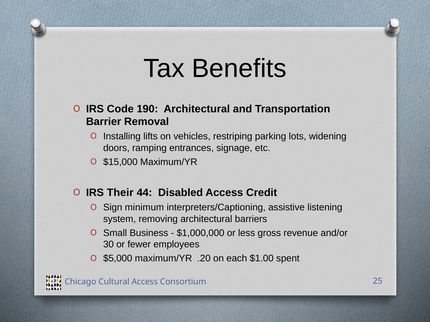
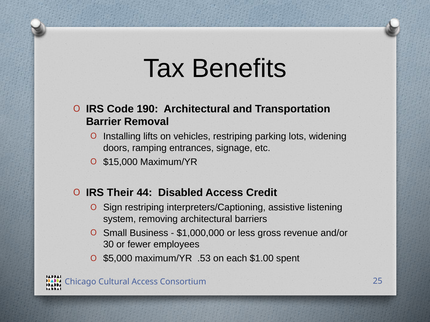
Sign minimum: minimum -> restriping
.20: .20 -> .53
